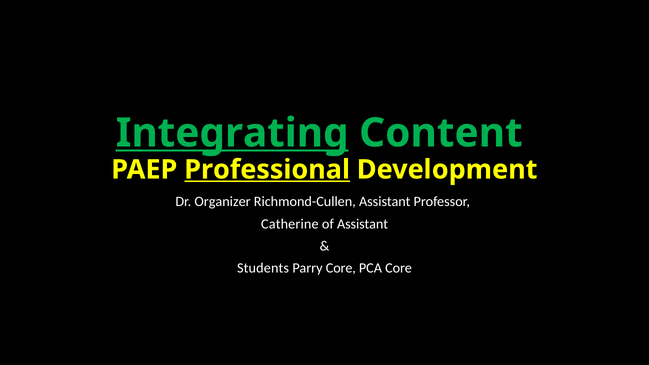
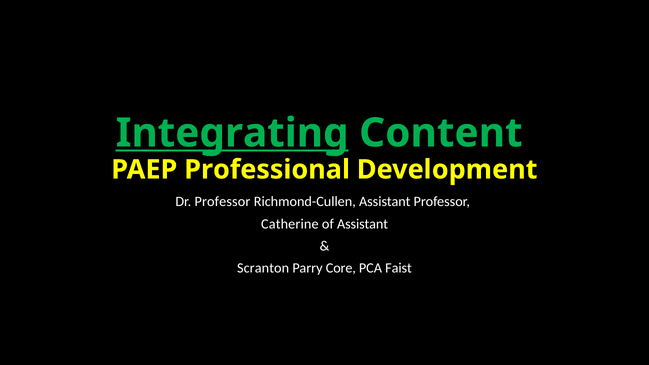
Professional underline: present -> none
Dr Organizer: Organizer -> Professor
Students: Students -> Scranton
PCA Core: Core -> Faist
